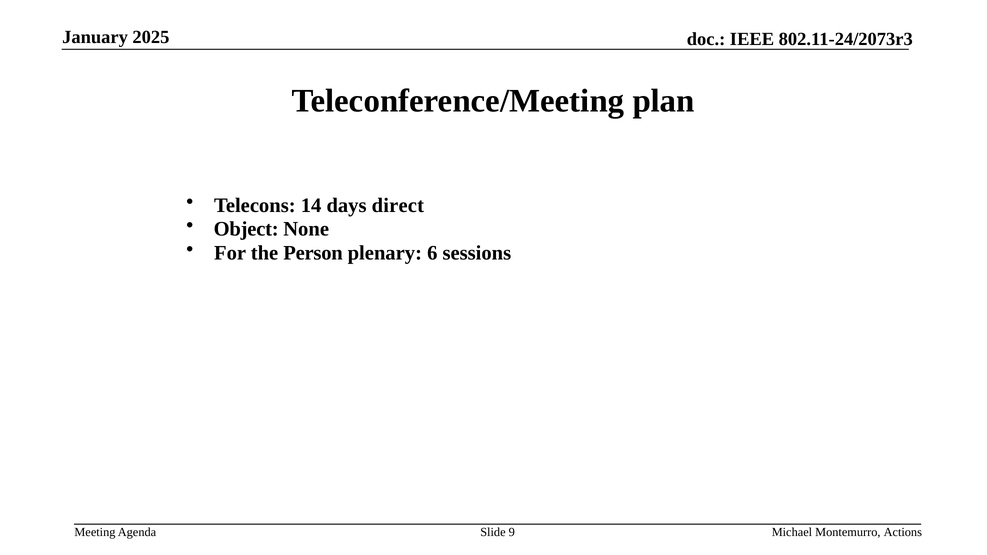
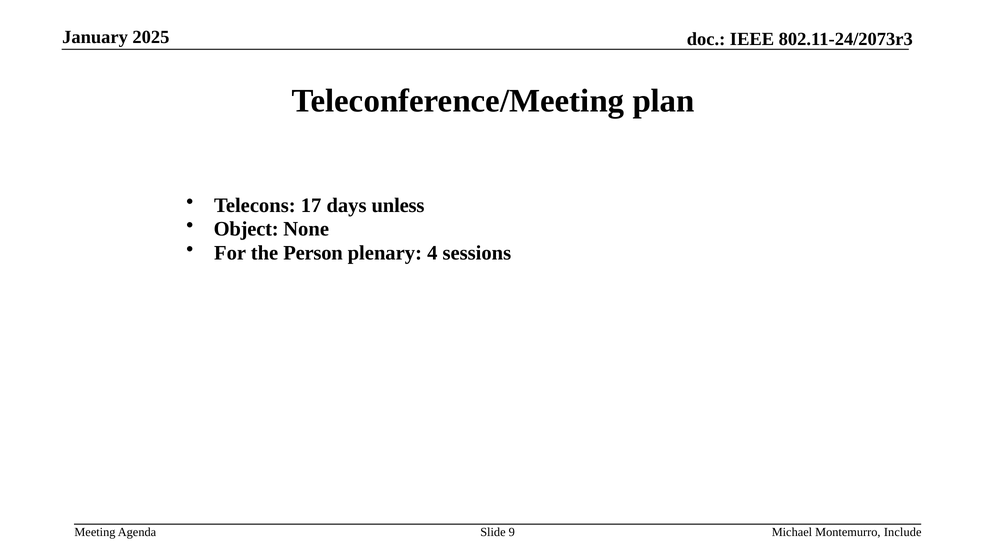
14: 14 -> 17
direct: direct -> unless
6: 6 -> 4
Actions: Actions -> Include
